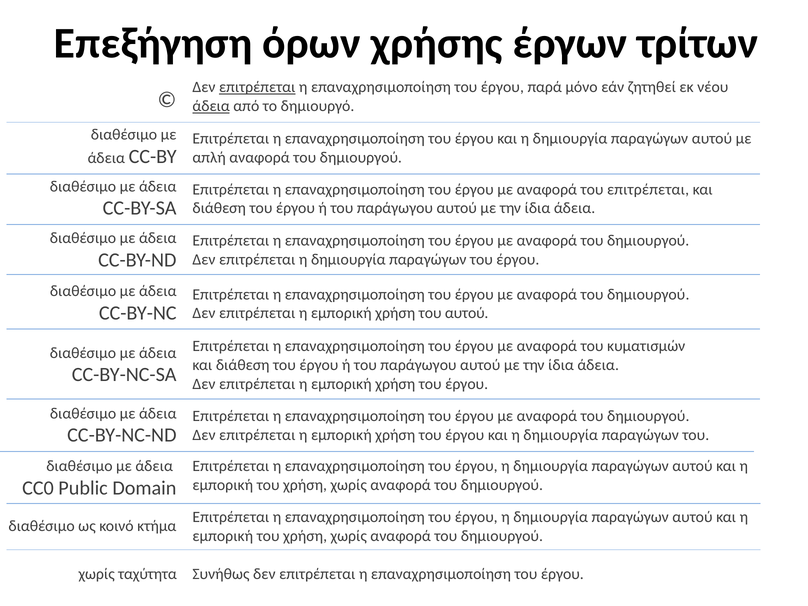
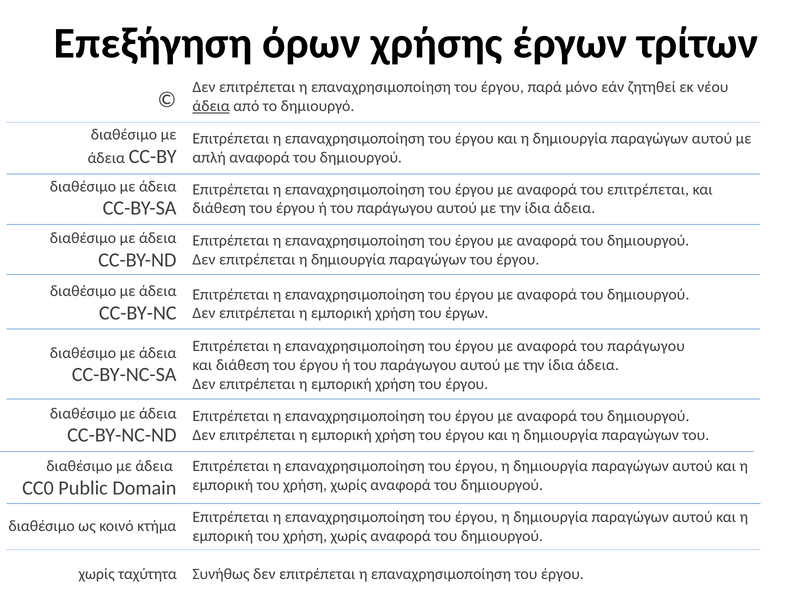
επιτρέπεται at (257, 87) underline: present -> none
του αυτού: αυτού -> έργων
αναφορά του κυματισμών: κυματισμών -> παράγωγου
